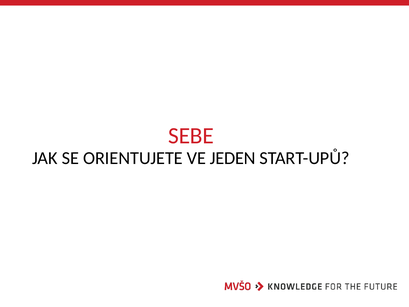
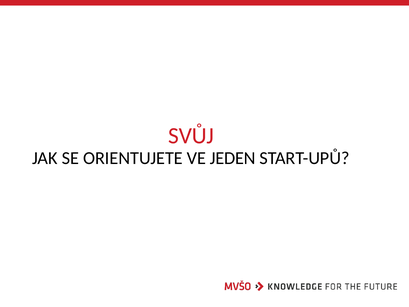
SEBE: SEBE -> SVŮJ
